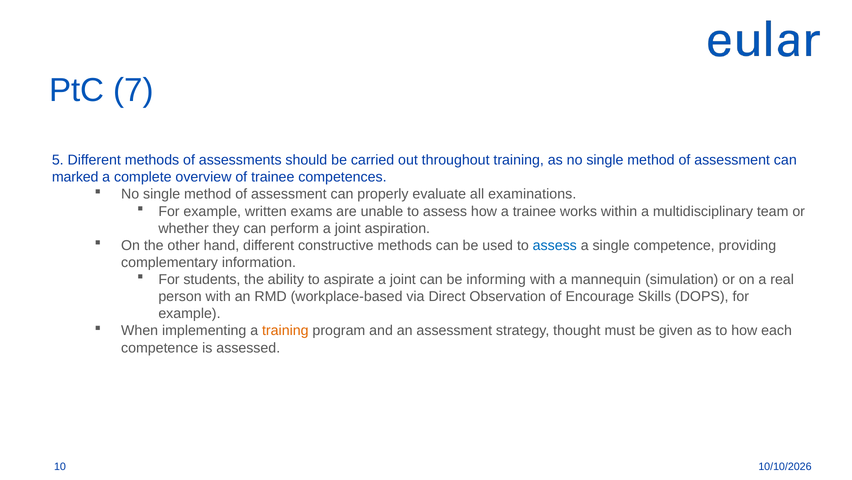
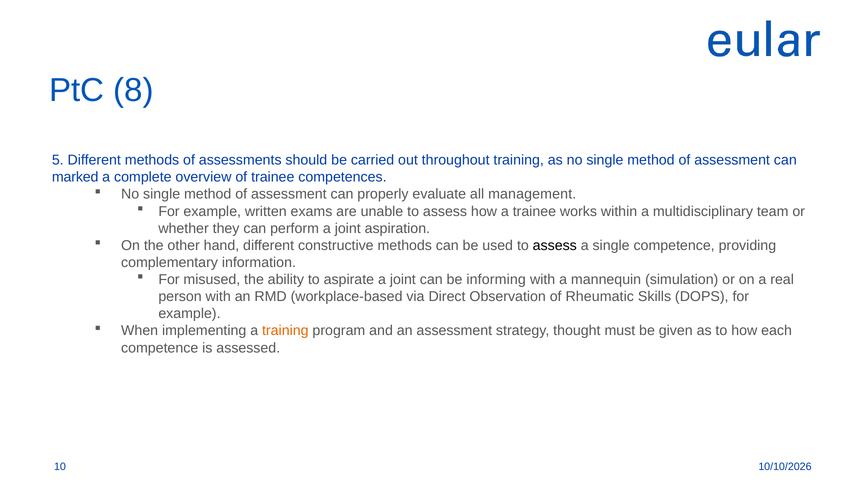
7: 7 -> 8
examinations: examinations -> management
assess at (555, 245) colour: blue -> black
students: students -> misused
Encourage: Encourage -> Rheumatic
